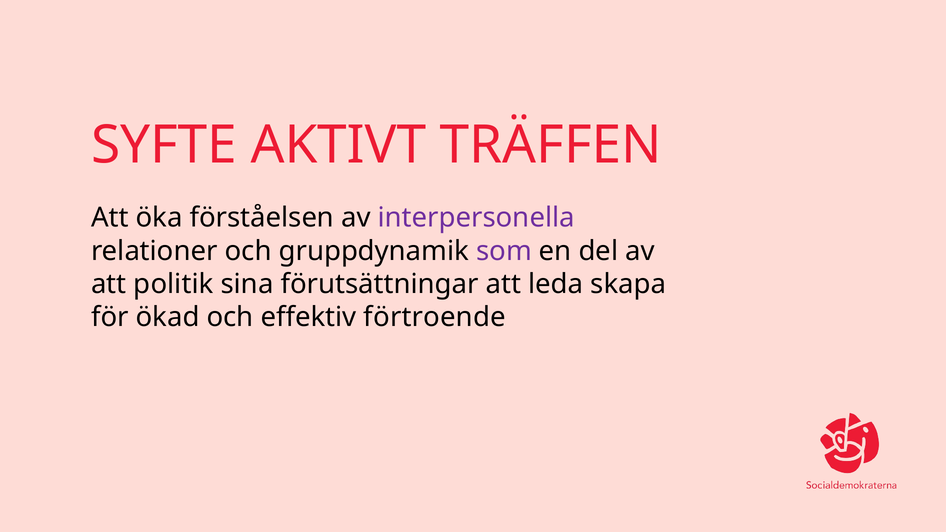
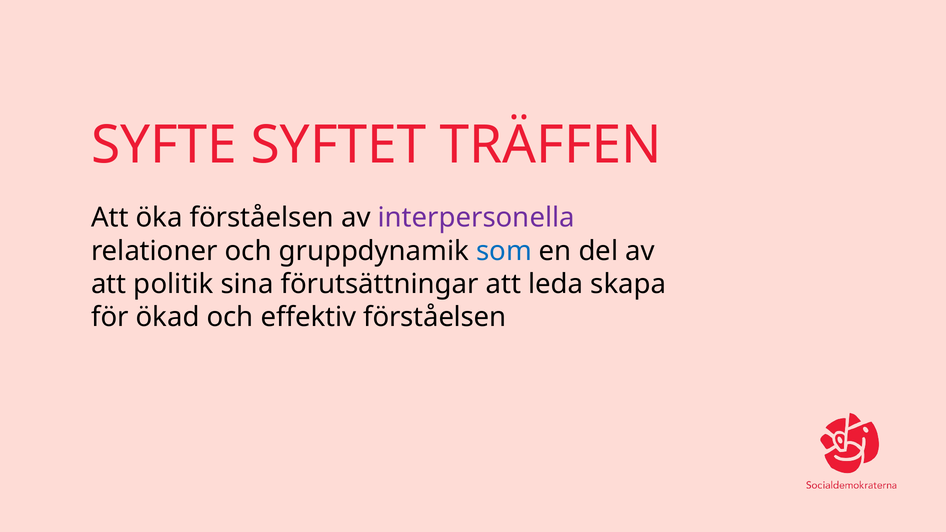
AKTIVT: AKTIVT -> SYFTET
som colour: purple -> blue
effektiv förtroende: förtroende -> förståelsen
